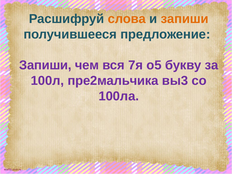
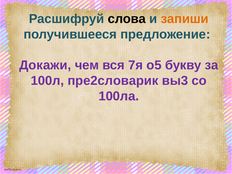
слова colour: orange -> black
Запиши at (45, 65): Запиши -> Докажи
пре2мальчика: пре2мальчика -> пре2словарик
